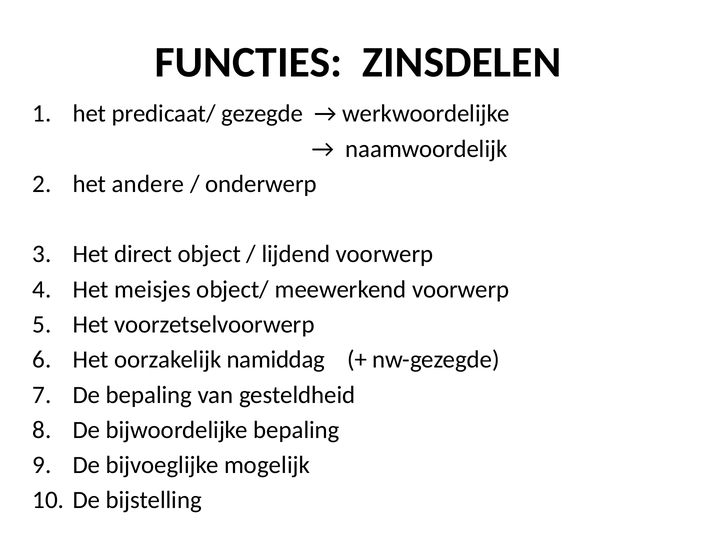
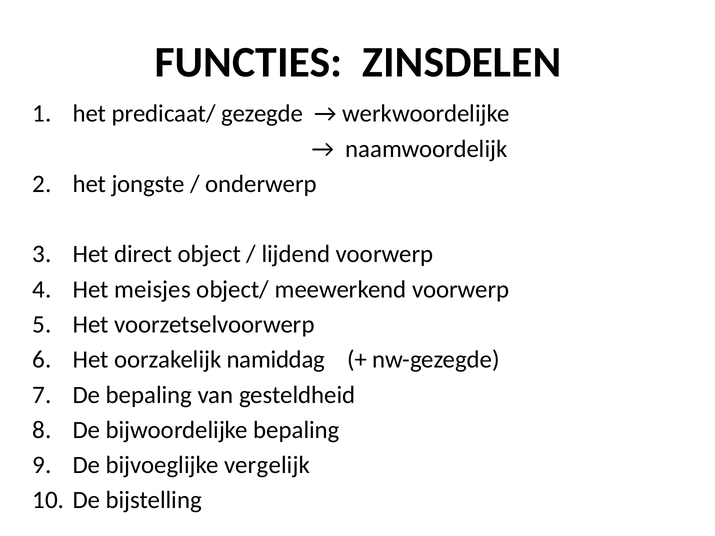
andere: andere -> jongste
mogelijk: mogelijk -> vergelijk
